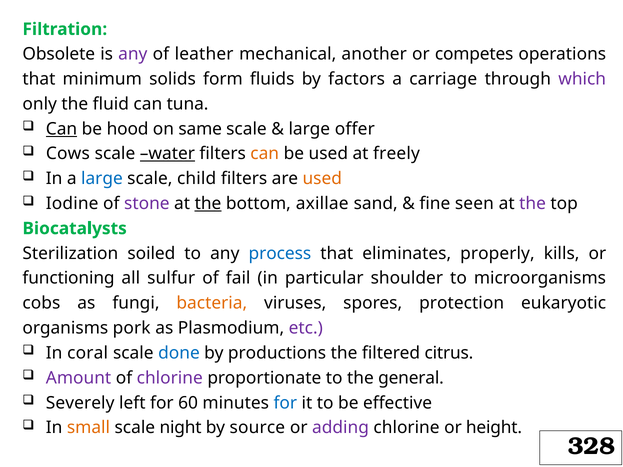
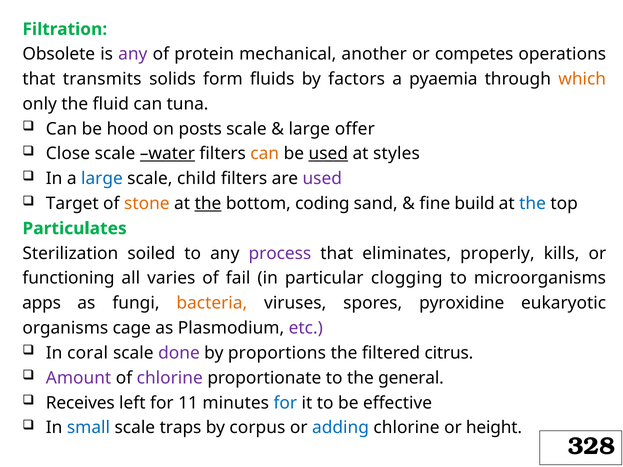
leather: leather -> protein
minimum: minimum -> transmits
carriage: carriage -> pyaemia
which colour: purple -> orange
Can at (61, 129) underline: present -> none
same: same -> posts
Cows: Cows -> Close
used at (328, 154) underline: none -> present
freely: freely -> styles
used at (322, 179) colour: orange -> purple
Iodine: Iodine -> Target
stone colour: purple -> orange
axillae: axillae -> coding
seen: seen -> build
the at (533, 204) colour: purple -> blue
Biocatalysts: Biocatalysts -> Particulates
process colour: blue -> purple
sulfur: sulfur -> varies
shoulder: shoulder -> clogging
cobs: cobs -> apps
protection: protection -> pyroxidine
pork: pork -> cage
done colour: blue -> purple
productions: productions -> proportions
Severely: Severely -> Receives
60: 60 -> 11
small colour: orange -> blue
night: night -> traps
source: source -> corpus
adding colour: purple -> blue
